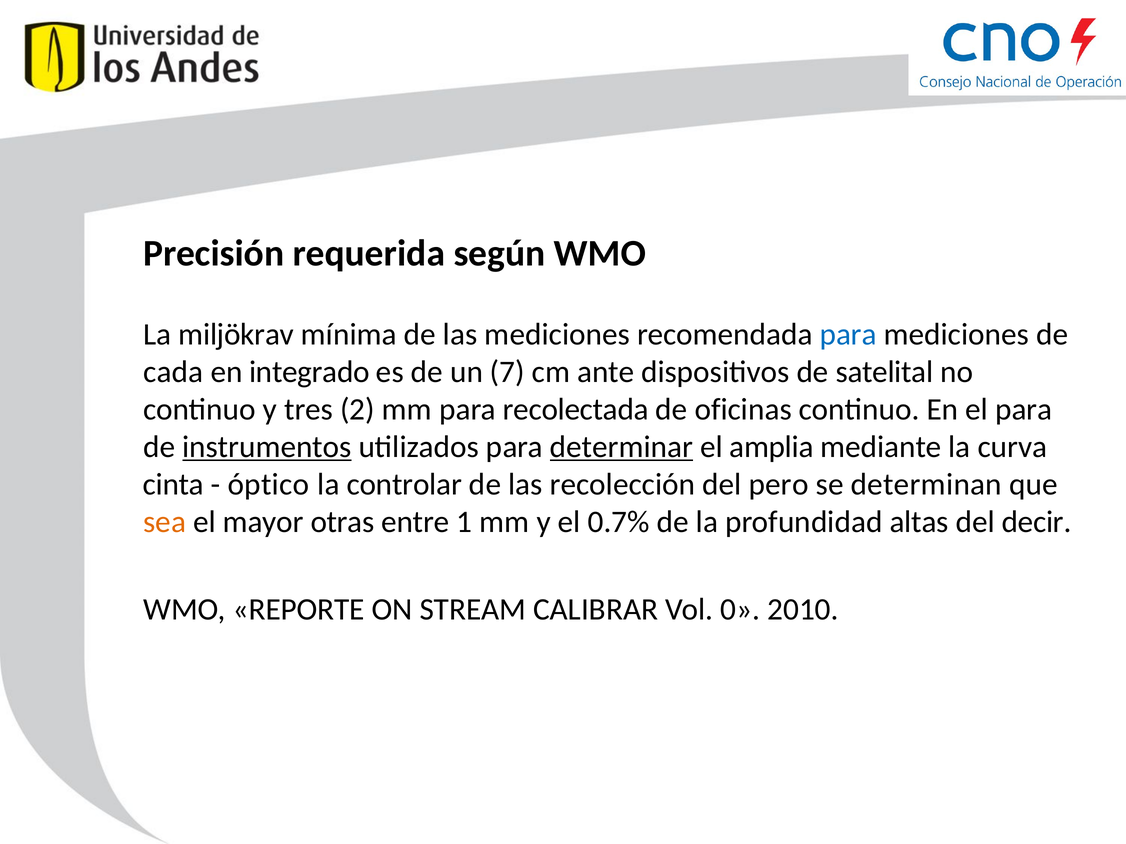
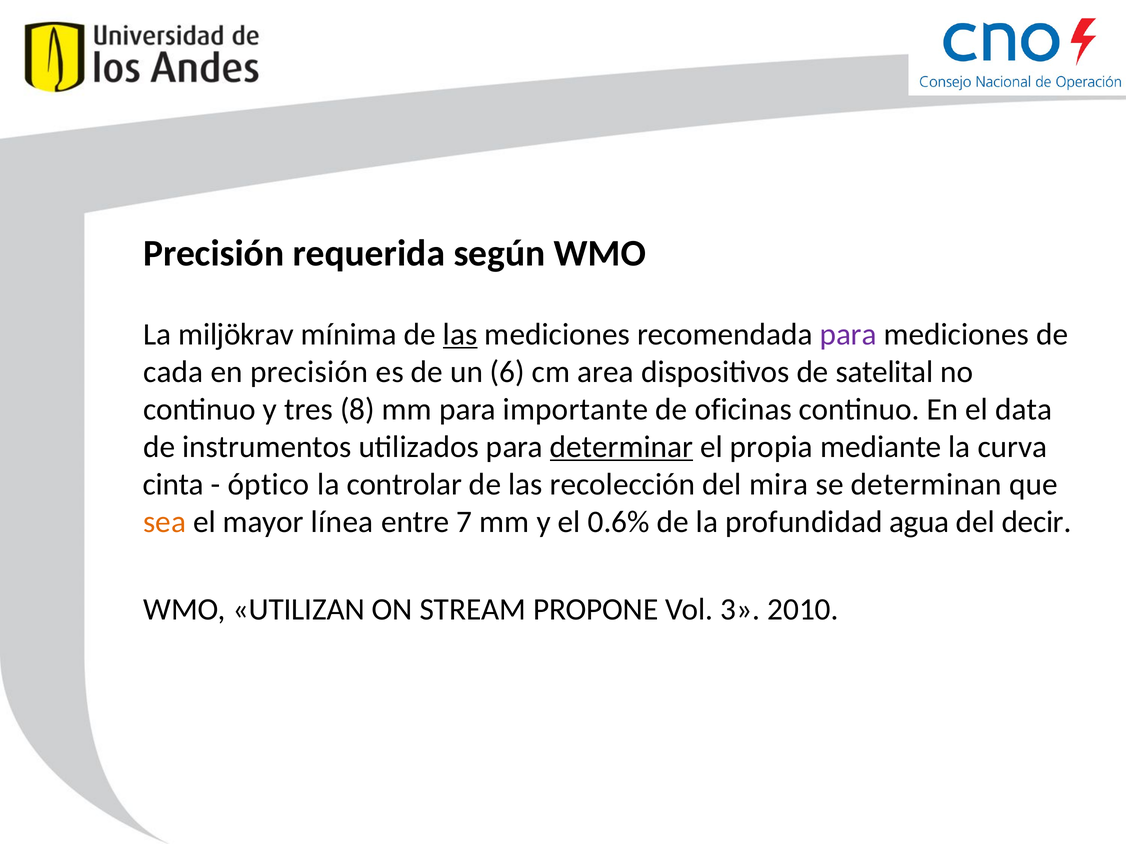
las at (460, 334) underline: none -> present
para at (848, 334) colour: blue -> purple
integrado: integrado -> precisión
7: 7 -> 6
ante: ante -> area
2: 2 -> 8
recolectada: recolectada -> importante
el para: para -> data
instrumentos underline: present -> none
amplia: amplia -> propia
pero: pero -> mira
otras: otras -> línea
1: 1 -> 7
0.7%: 0.7% -> 0.6%
altas: altas -> agua
REPORTE: REPORTE -> UTILIZAN
CALIBRAR: CALIBRAR -> PROPONE
0: 0 -> 3
